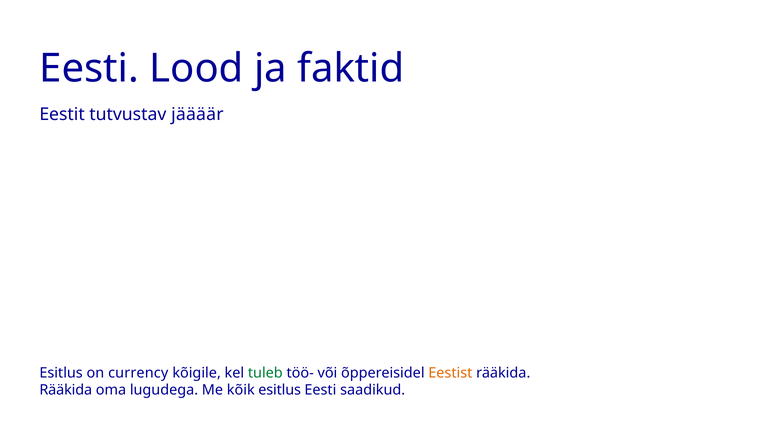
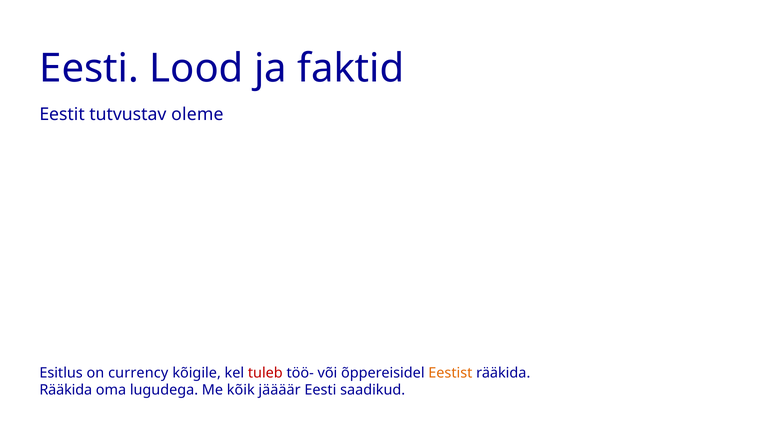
jäääär: jäääär -> oleme
tuleb colour: green -> red
kõik esitlus: esitlus -> jäääär
